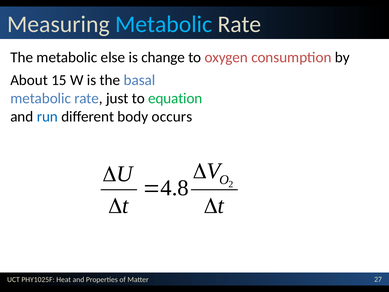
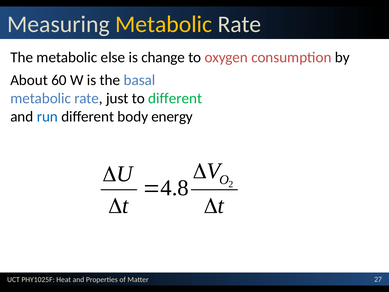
Metabolic at (164, 24) colour: light blue -> yellow
15: 15 -> 60
to equation: equation -> different
occurs: occurs -> energy
